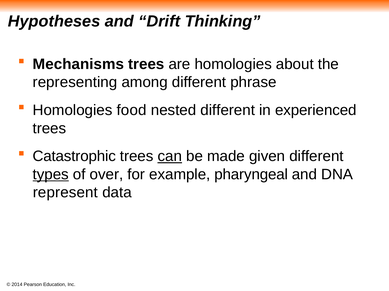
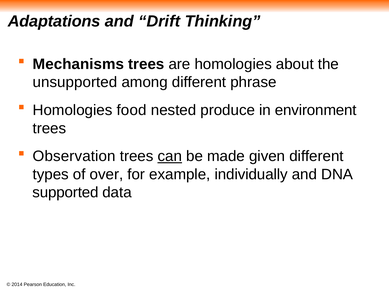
Hypotheses: Hypotheses -> Adaptations
representing: representing -> unsupported
nested different: different -> produce
experienced: experienced -> environment
Catastrophic: Catastrophic -> Observation
types underline: present -> none
pharyngeal: pharyngeal -> individually
represent: represent -> supported
